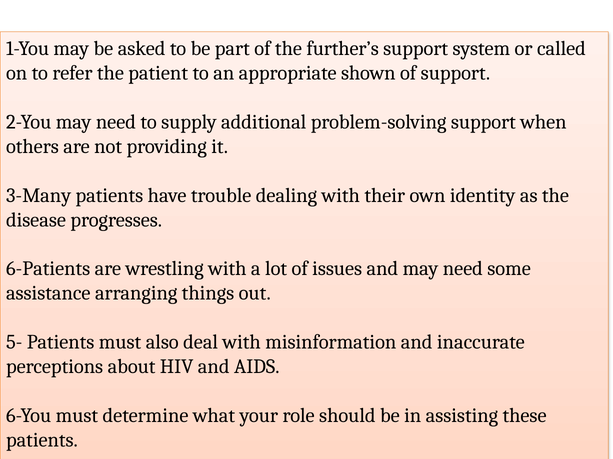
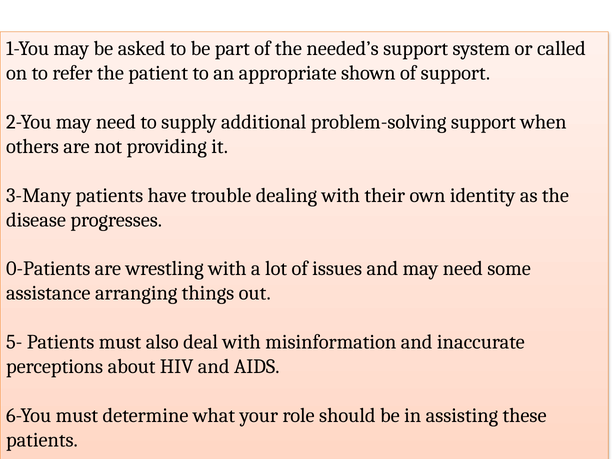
further’s: further’s -> needed’s
6-Patients: 6-Patients -> 0-Patients
